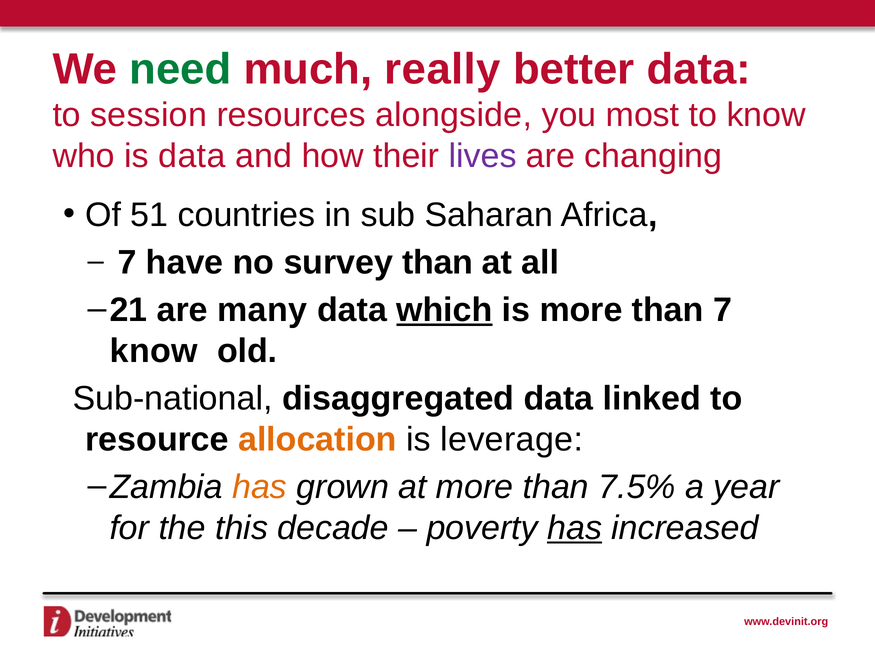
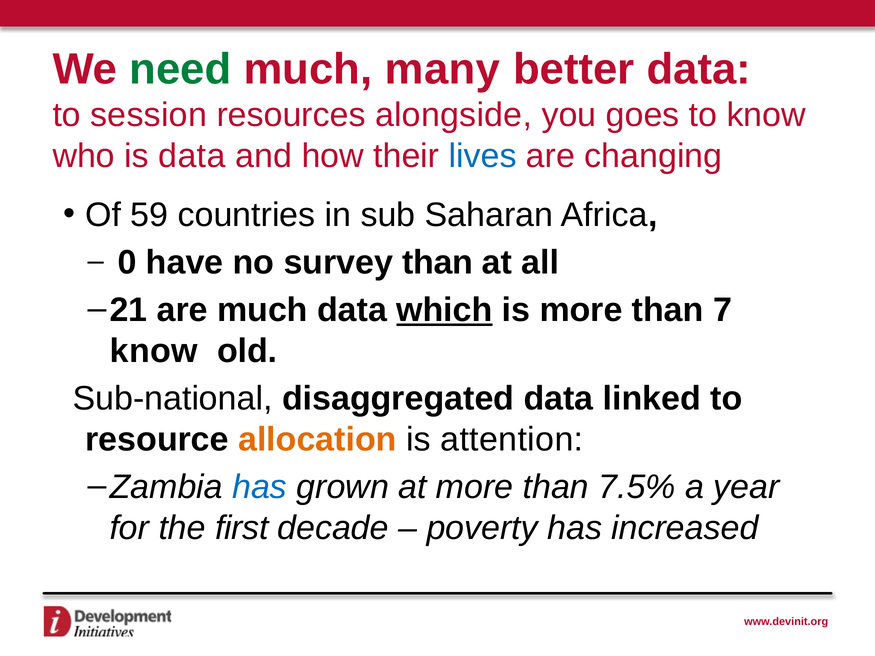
really: really -> many
most: most -> goes
lives colour: purple -> blue
51: 51 -> 59
7 at (127, 263): 7 -> 0
are many: many -> much
leverage: leverage -> attention
has at (260, 487) colour: orange -> blue
this: this -> first
has at (575, 528) underline: present -> none
